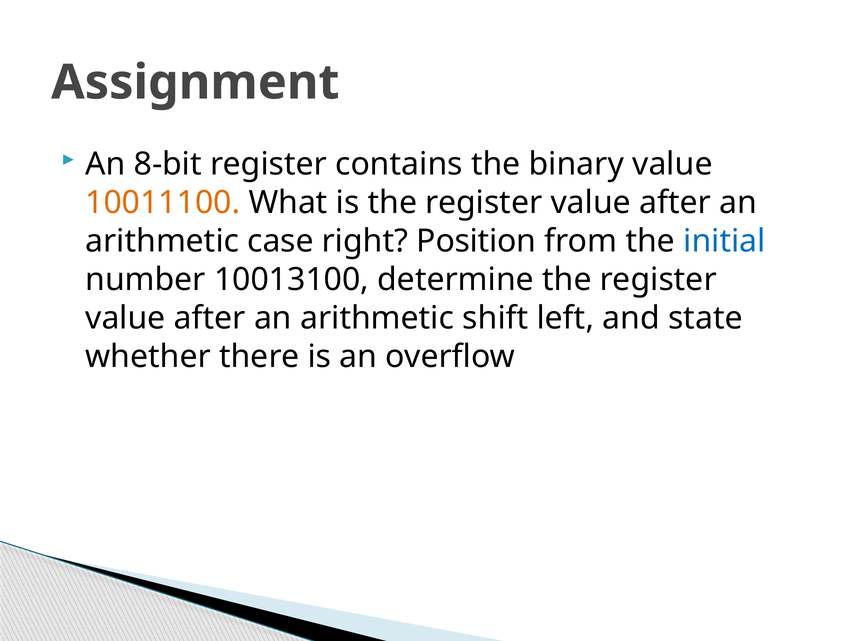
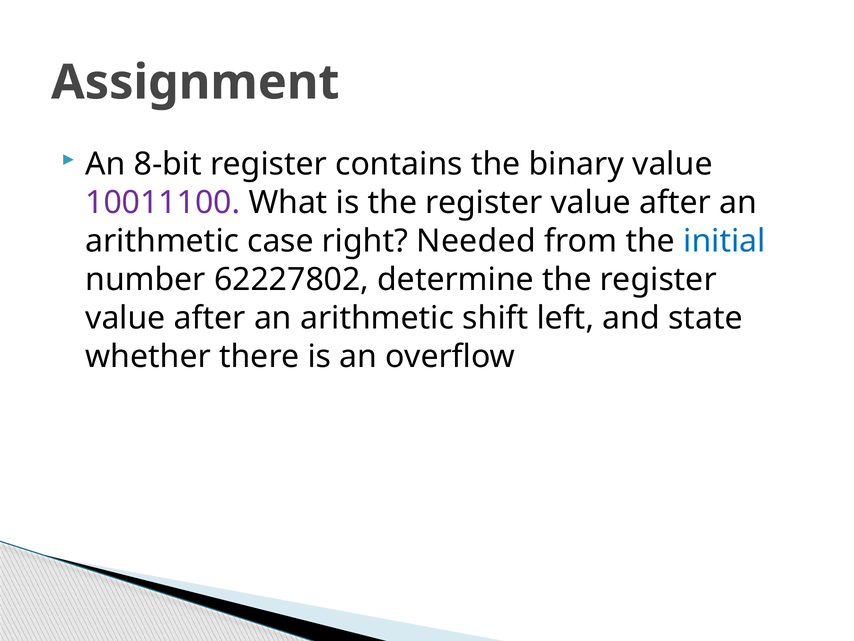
10011100 colour: orange -> purple
Position: Position -> Needed
10013100: 10013100 -> 62227802
